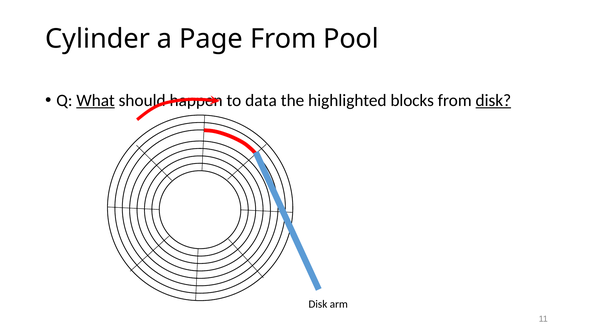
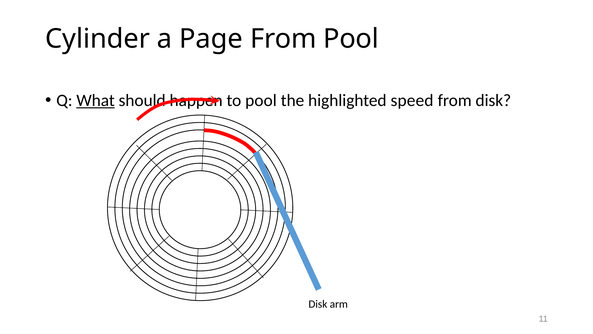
to data: data -> pool
blocks: blocks -> speed
disk at (493, 100) underline: present -> none
